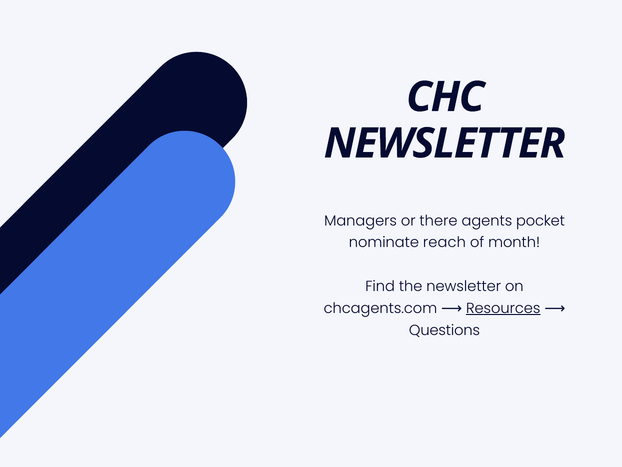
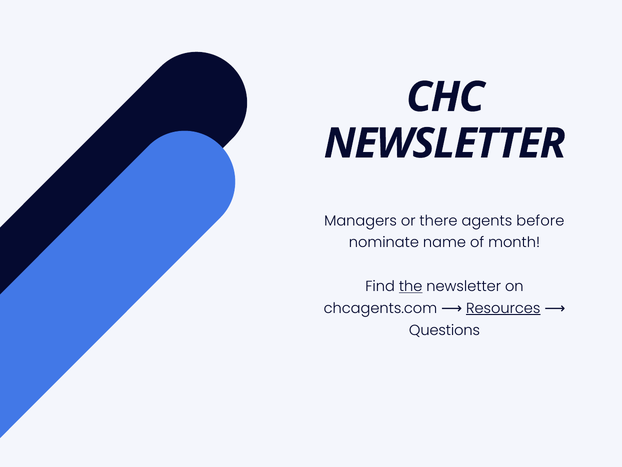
pocket: pocket -> before
reach: reach -> name
the underline: none -> present
